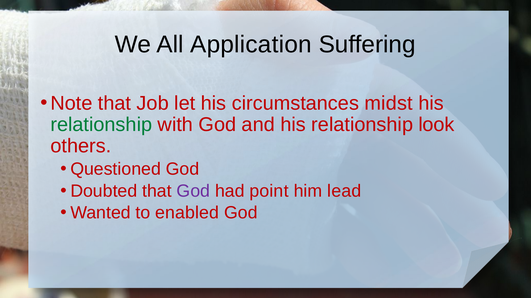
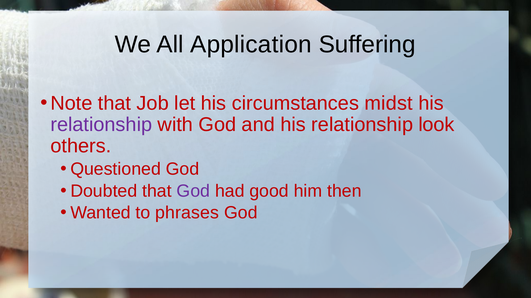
relationship at (101, 125) colour: green -> purple
point: point -> good
lead: lead -> then
enabled: enabled -> phrases
